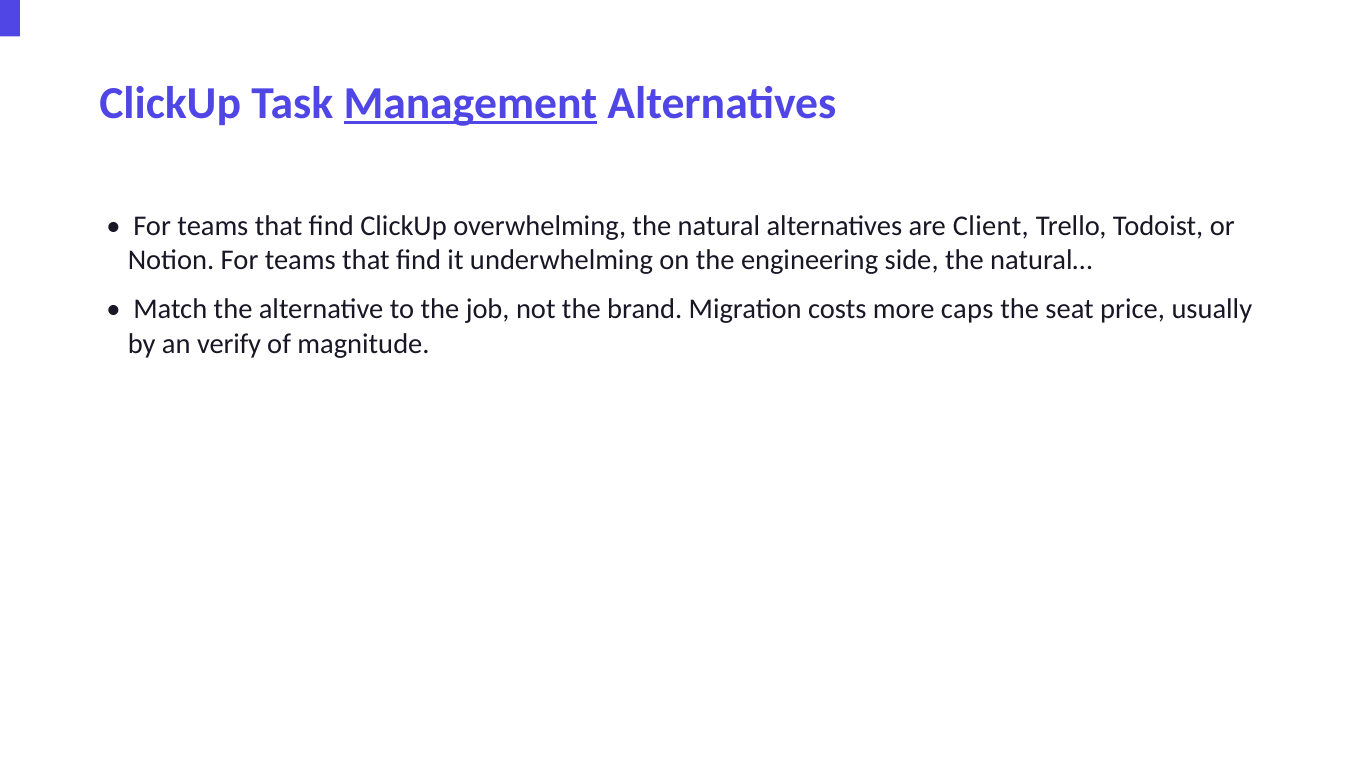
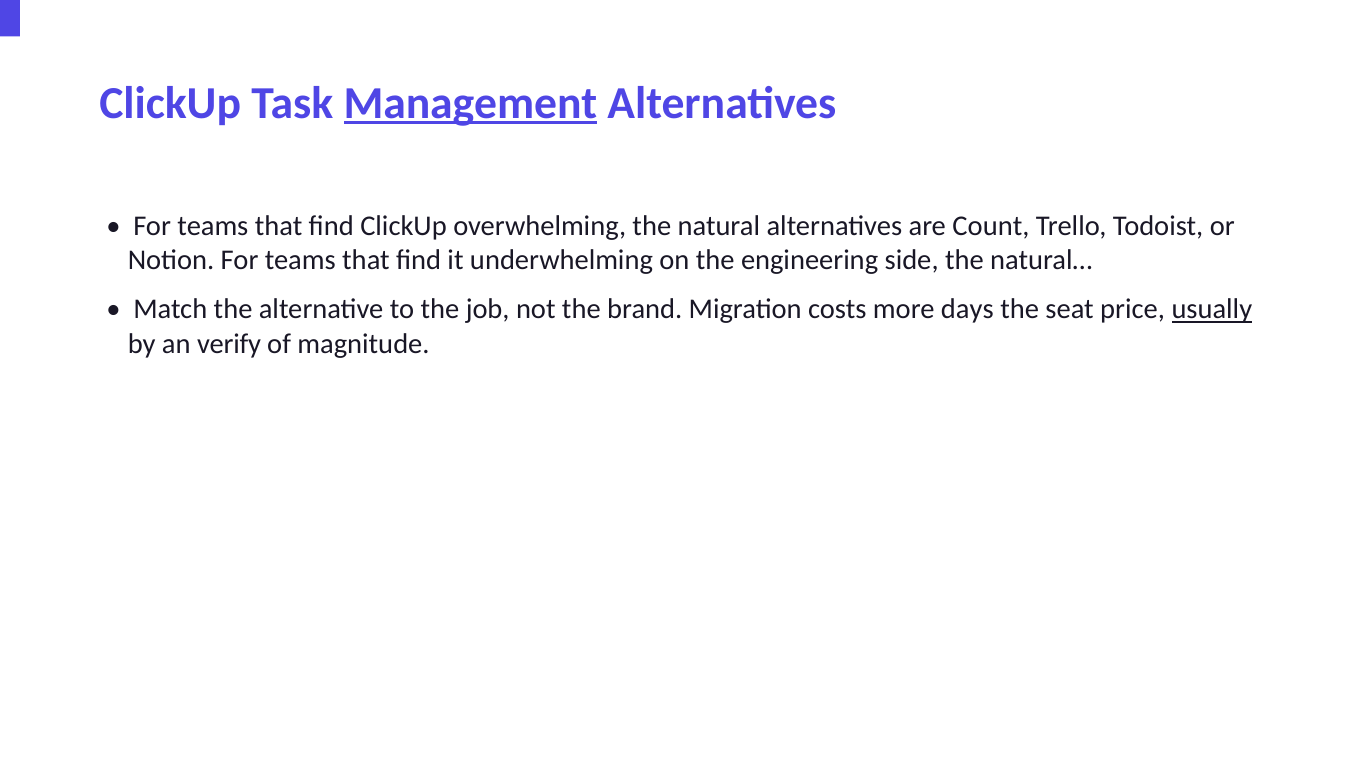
Client: Client -> Count
caps: caps -> days
usually underline: none -> present
